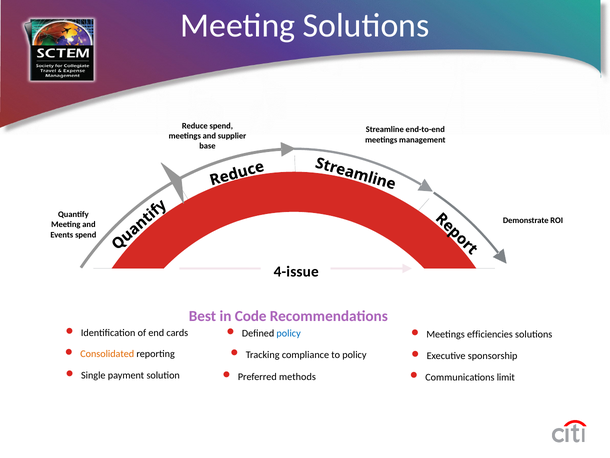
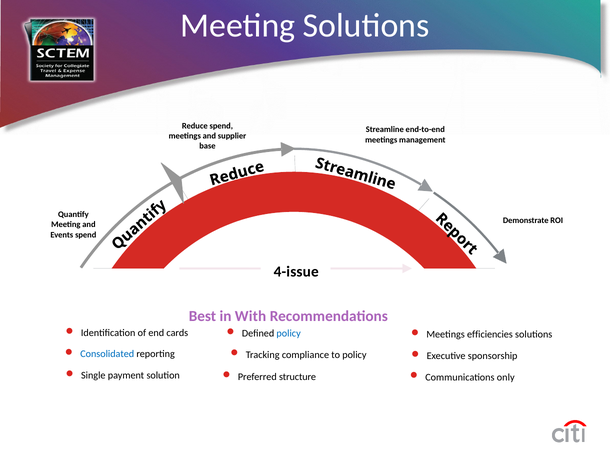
Code: Code -> With
Consolidated colour: orange -> blue
methods: methods -> structure
limit: limit -> only
